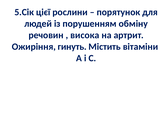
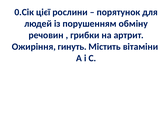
5.Сік: 5.Сік -> 0.Сік
висока: висока -> грибки
